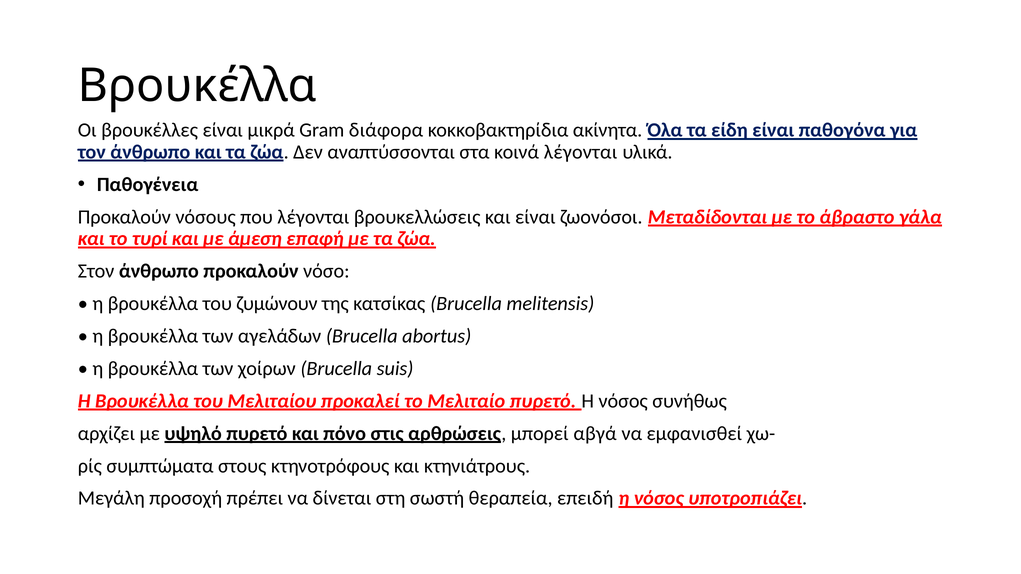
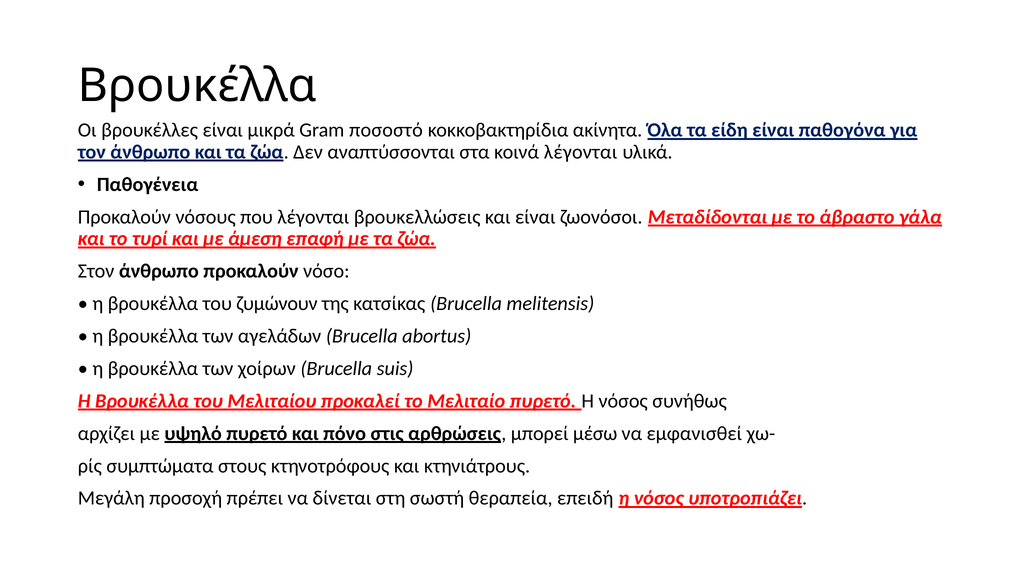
διάφορα: διάφορα -> ποσοστό
αβγά: αβγά -> μέσω
